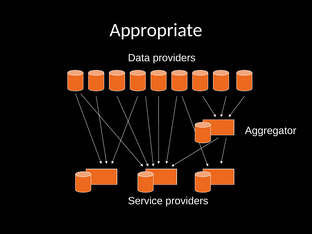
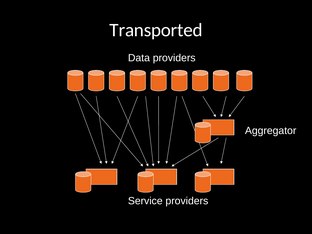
Appropriate: Appropriate -> Transported
